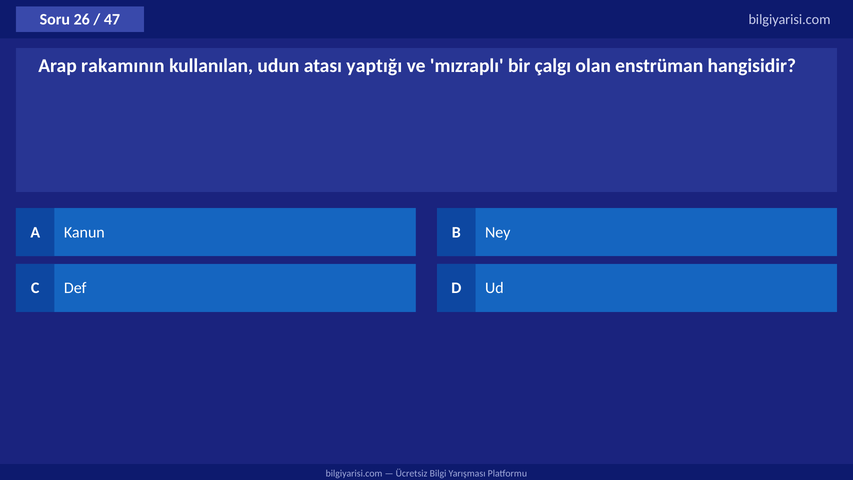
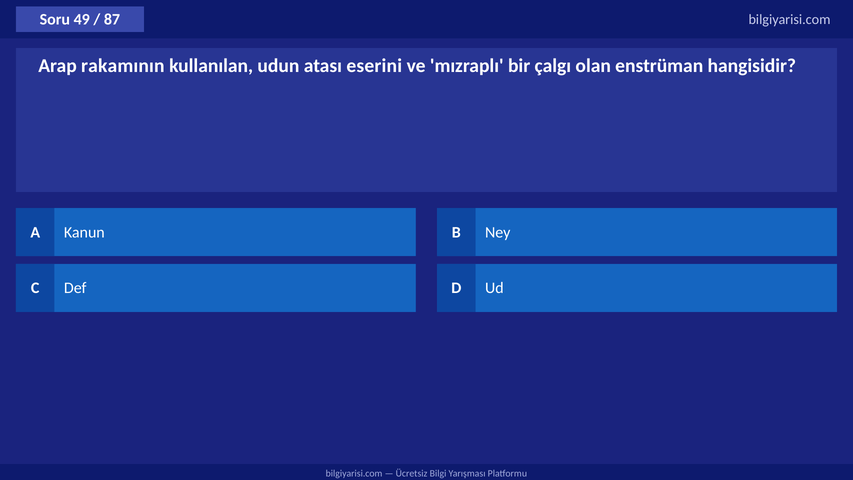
26: 26 -> 49
47: 47 -> 87
yaptığı: yaptığı -> eserini
